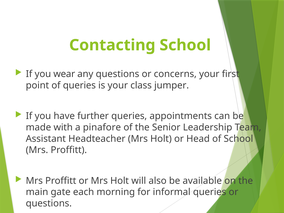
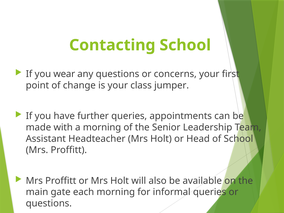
of queries: queries -> change
a pinafore: pinafore -> morning
